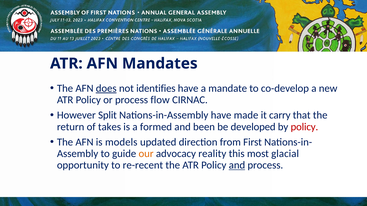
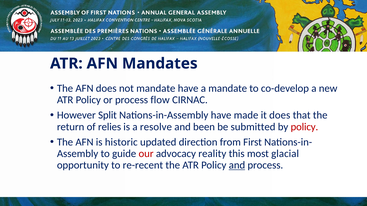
does at (106, 89) underline: present -> none
not identifies: identifies -> mandate
it carry: carry -> does
takes: takes -> relies
formed: formed -> resolve
developed: developed -> submitted
models: models -> historic
our colour: orange -> red
